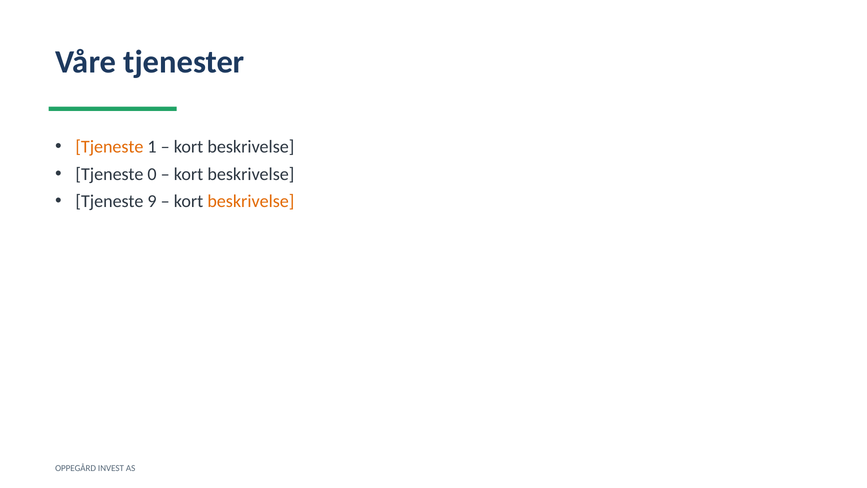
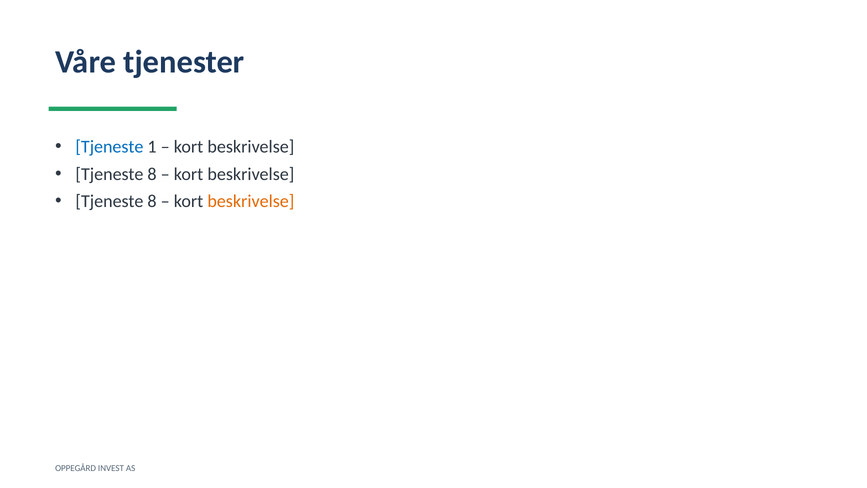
Tjeneste at (109, 147) colour: orange -> blue
0 at (152, 174): 0 -> 8
9 at (152, 201): 9 -> 8
